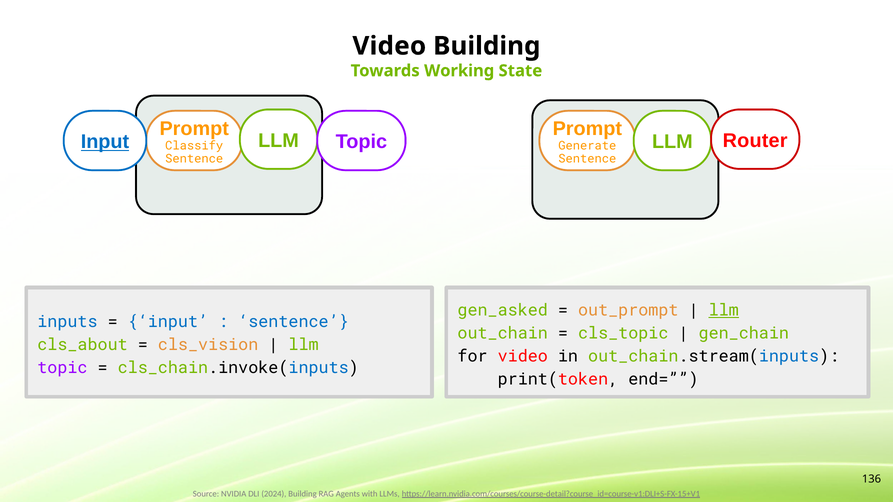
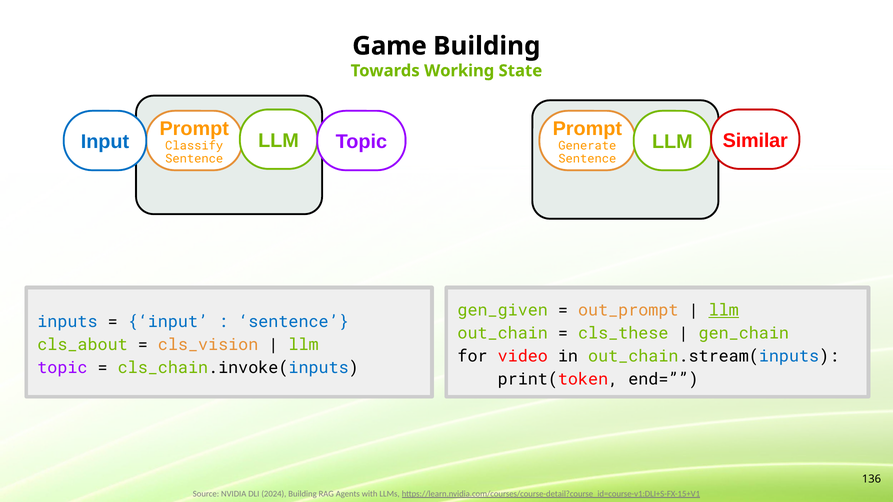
Video at (389, 46): Video -> Game
Input at (105, 142) underline: present -> none
Router: Router -> Similar
gen_asked: gen_asked -> gen_given
cls_topic: cls_topic -> cls_these
